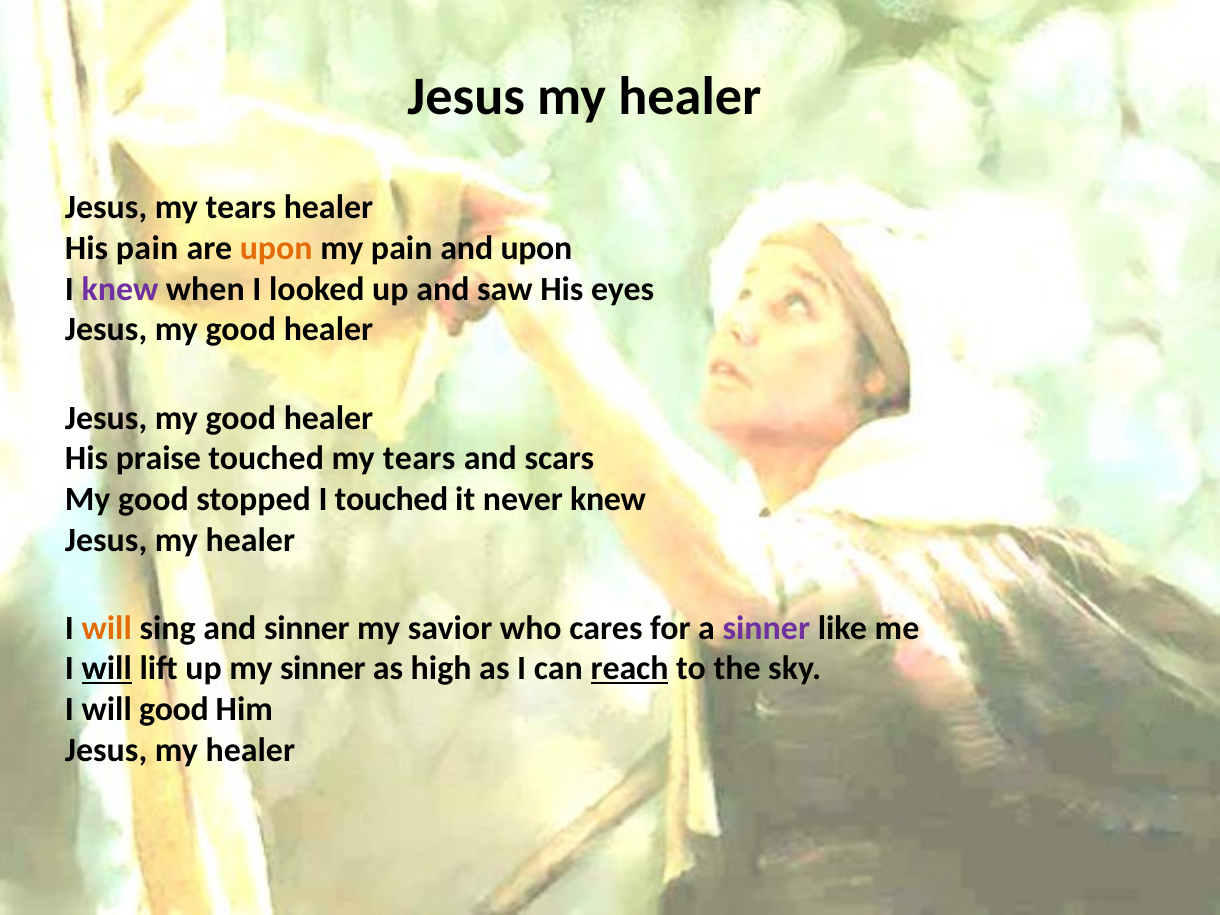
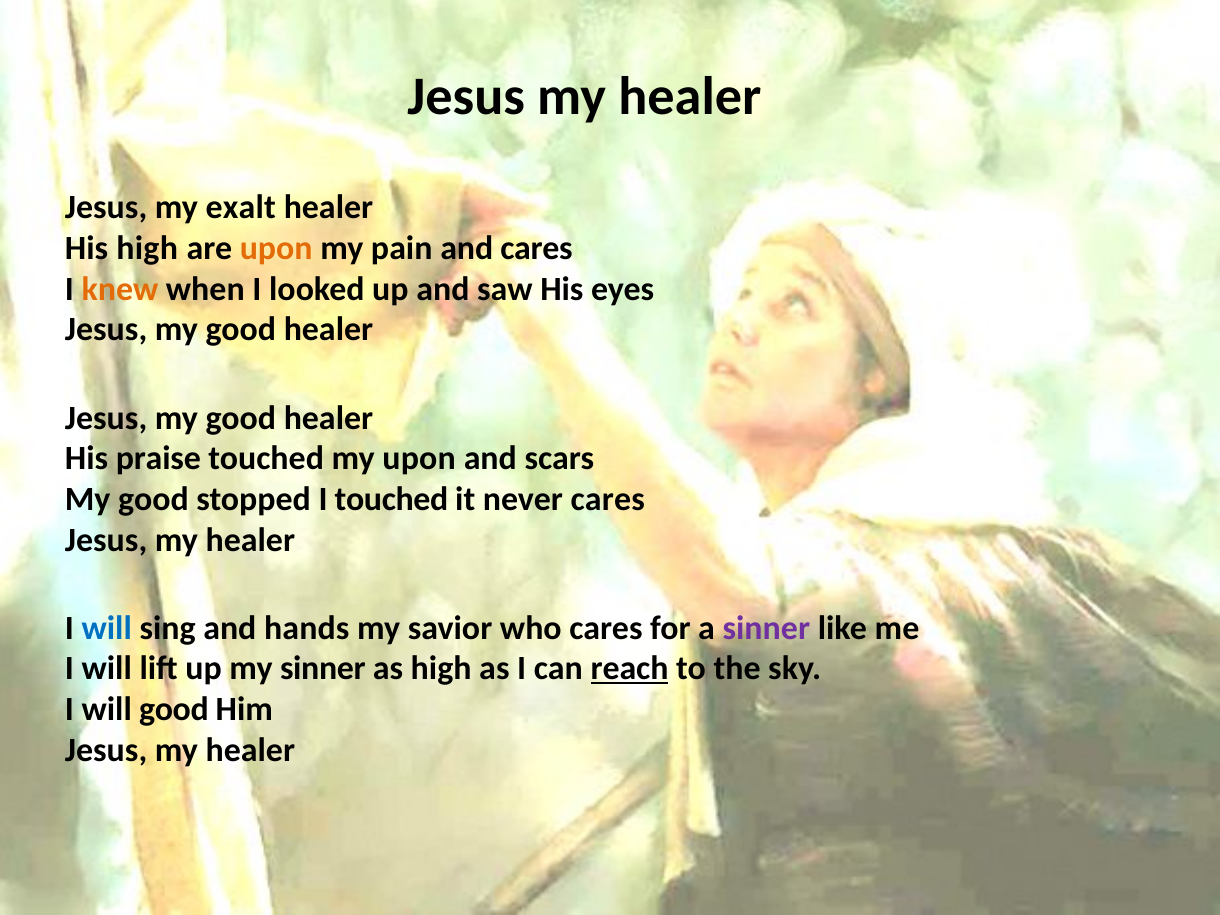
Jesus my tears: tears -> exalt
His pain: pain -> high
and upon: upon -> cares
knew at (120, 289) colour: purple -> orange
touched my tears: tears -> upon
never knew: knew -> cares
will at (107, 628) colour: orange -> blue
and sinner: sinner -> hands
will at (107, 669) underline: present -> none
